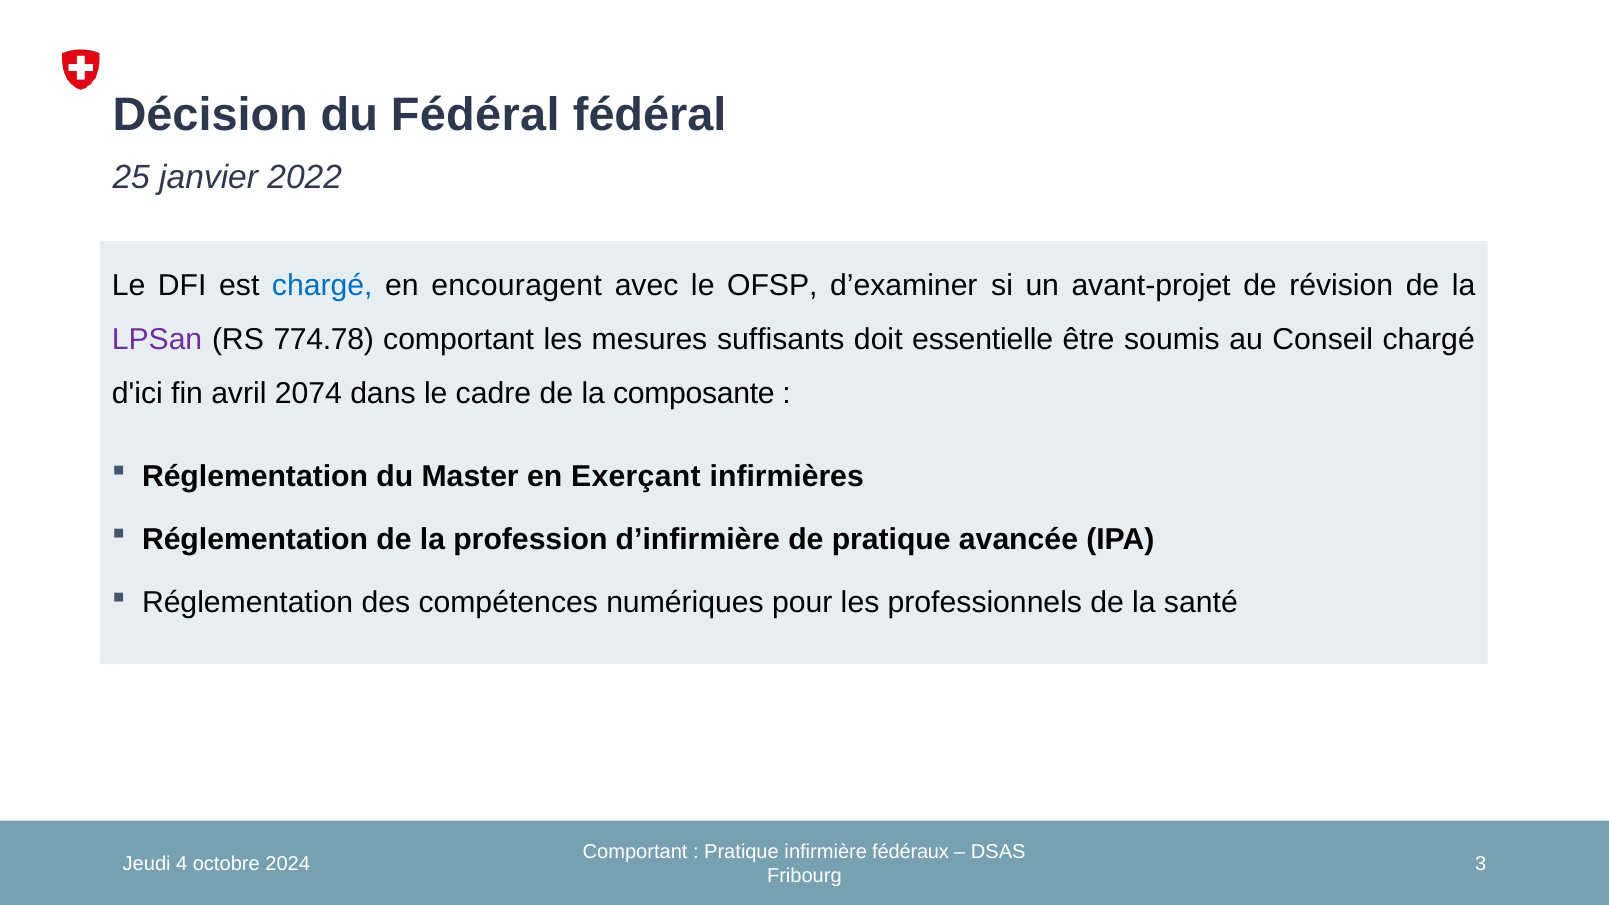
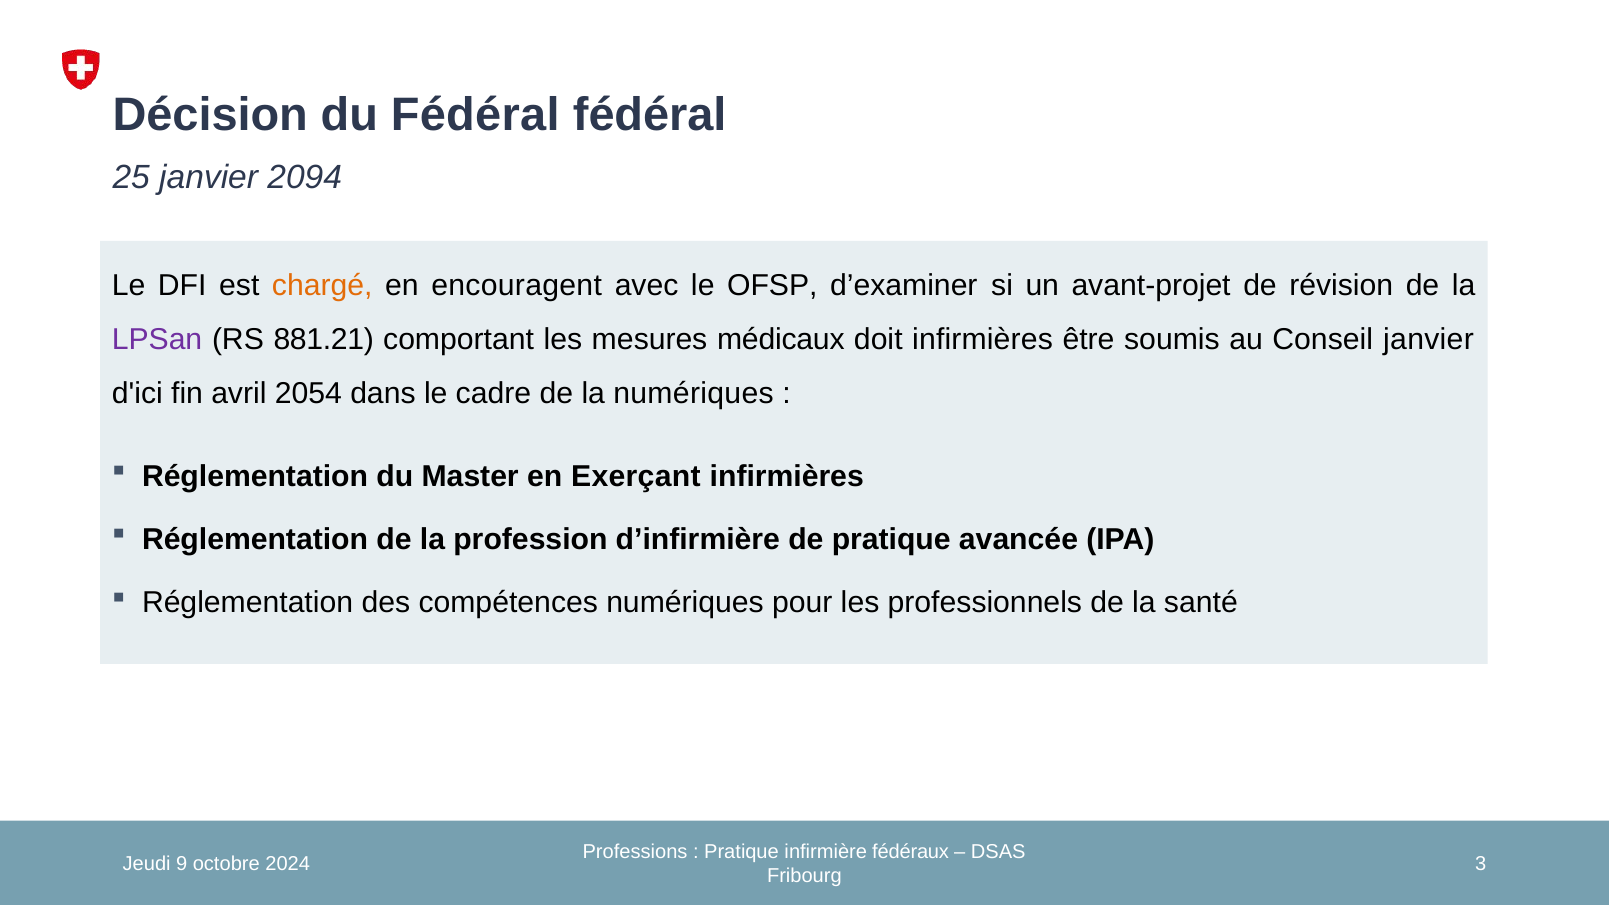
2022: 2022 -> 2094
chargé at (322, 285) colour: blue -> orange
774.78: 774.78 -> 881.21
suffisants: suffisants -> médicaux
doit essentielle: essentielle -> infirmières
Conseil chargé: chargé -> janvier
2074: 2074 -> 2054
la composante: composante -> numériques
Comportant at (635, 852): Comportant -> Professions
4: 4 -> 9
